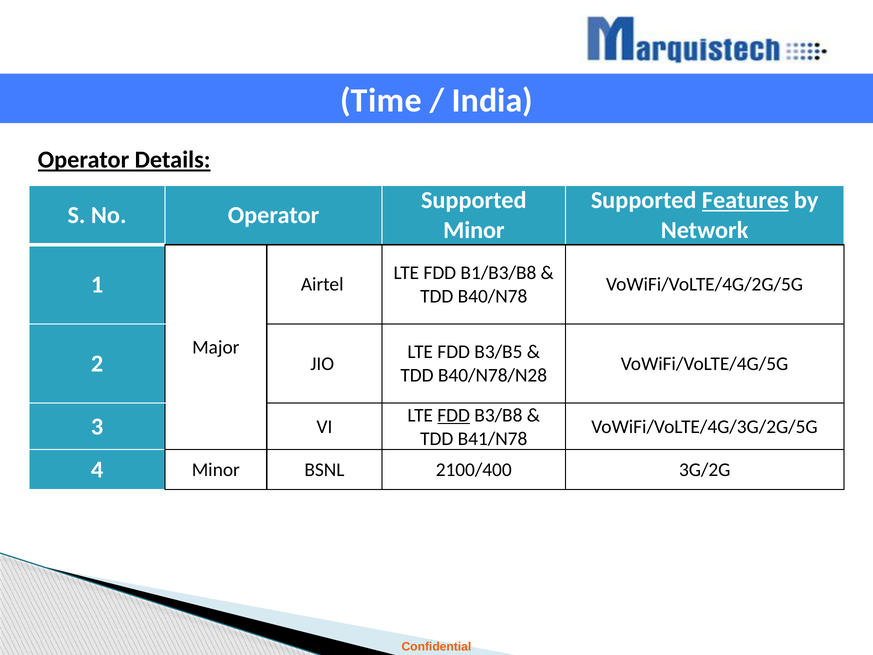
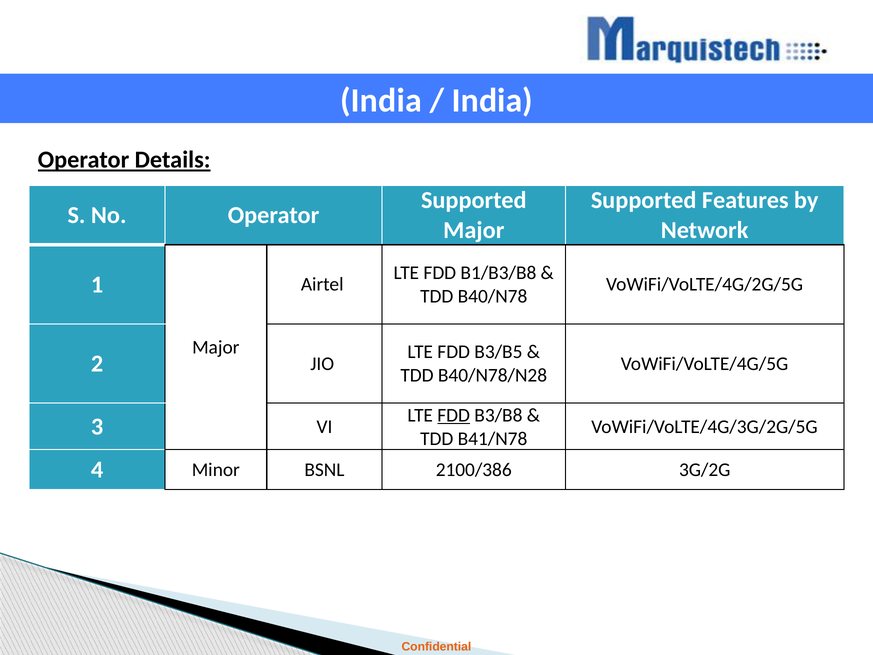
Time at (381, 101): Time -> India
Features underline: present -> none
Minor at (474, 230): Minor -> Major
2100/400: 2100/400 -> 2100/386
